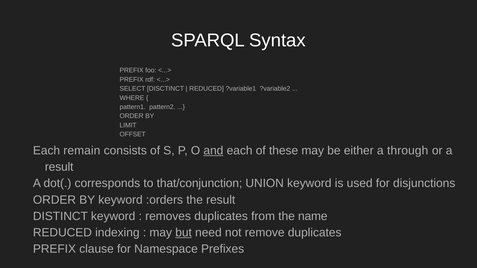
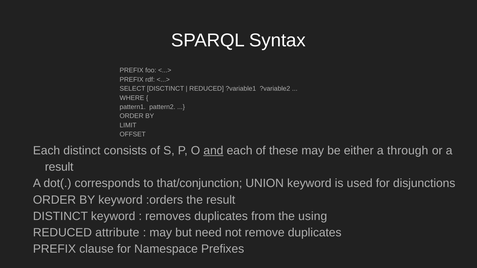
Each remain: remain -> distinct
name: name -> using
indexing: indexing -> attribute
but underline: present -> none
